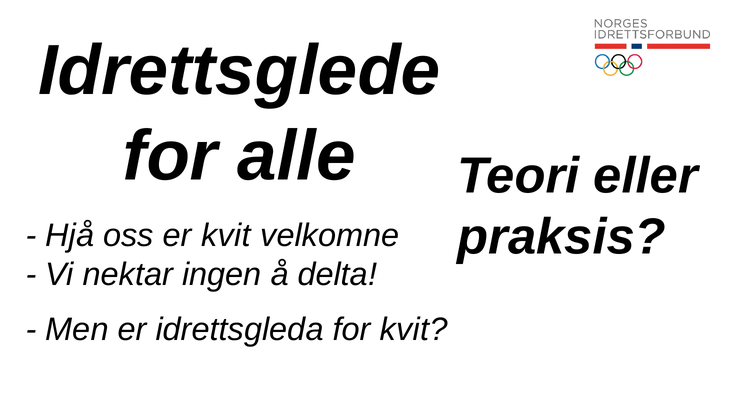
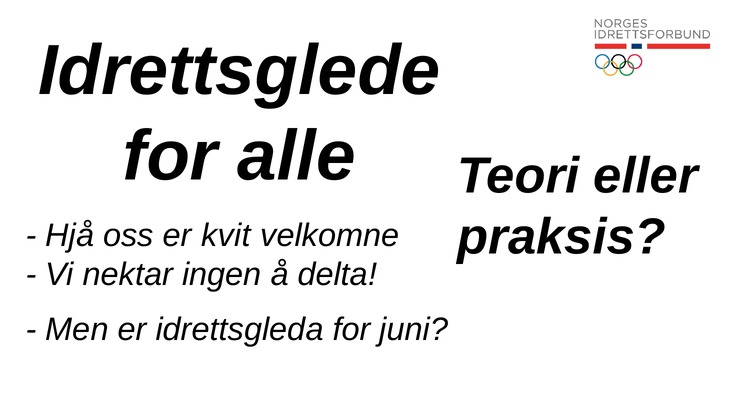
for kvit: kvit -> juni
